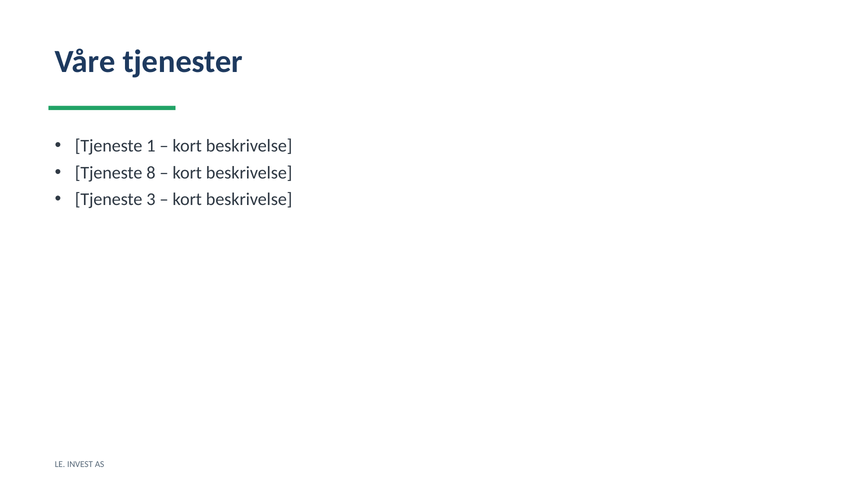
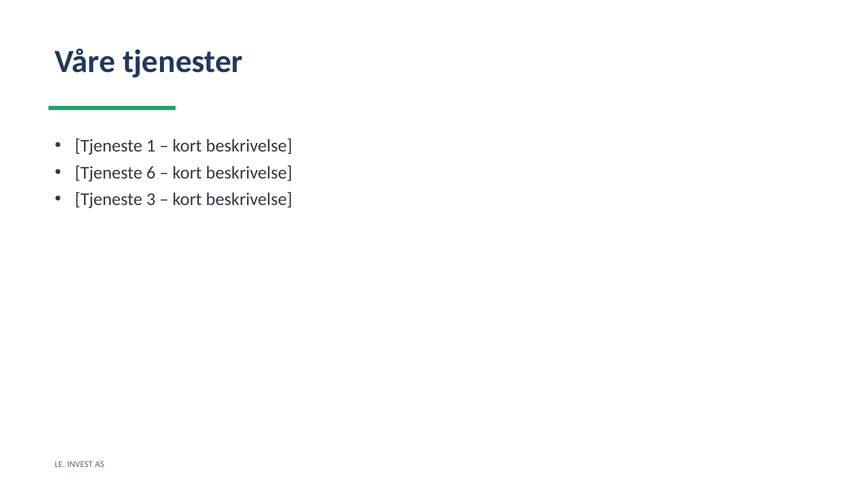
8: 8 -> 6
